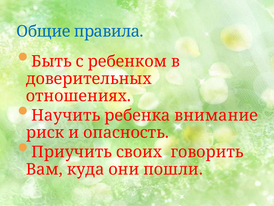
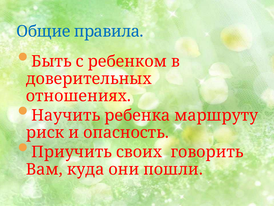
внимание: внимание -> маршруту
